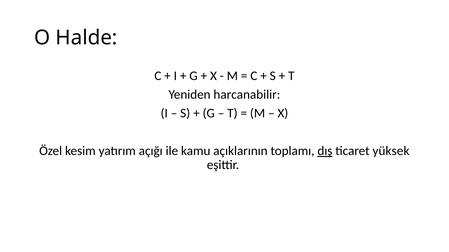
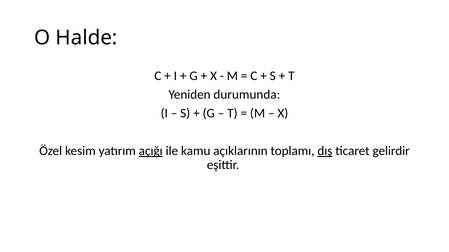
harcanabilir: harcanabilir -> durumunda
açığı underline: none -> present
yüksek: yüksek -> gelirdir
